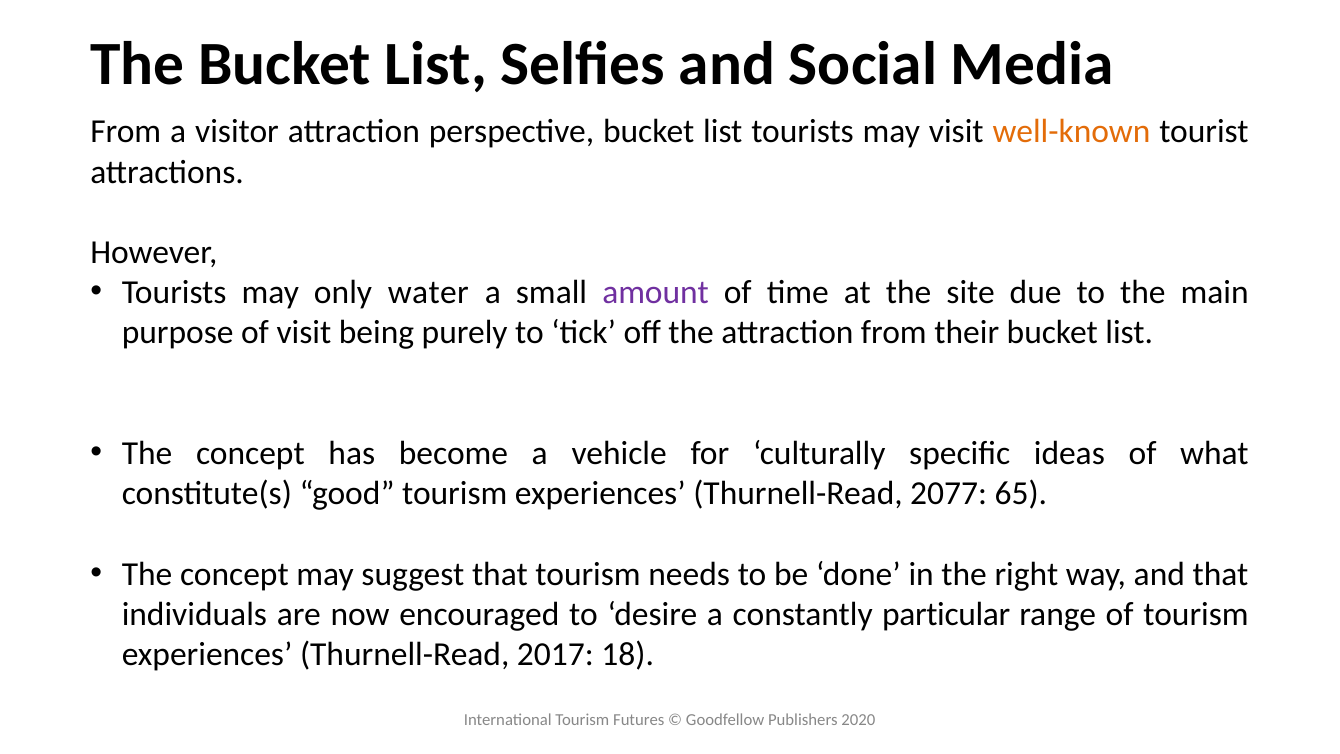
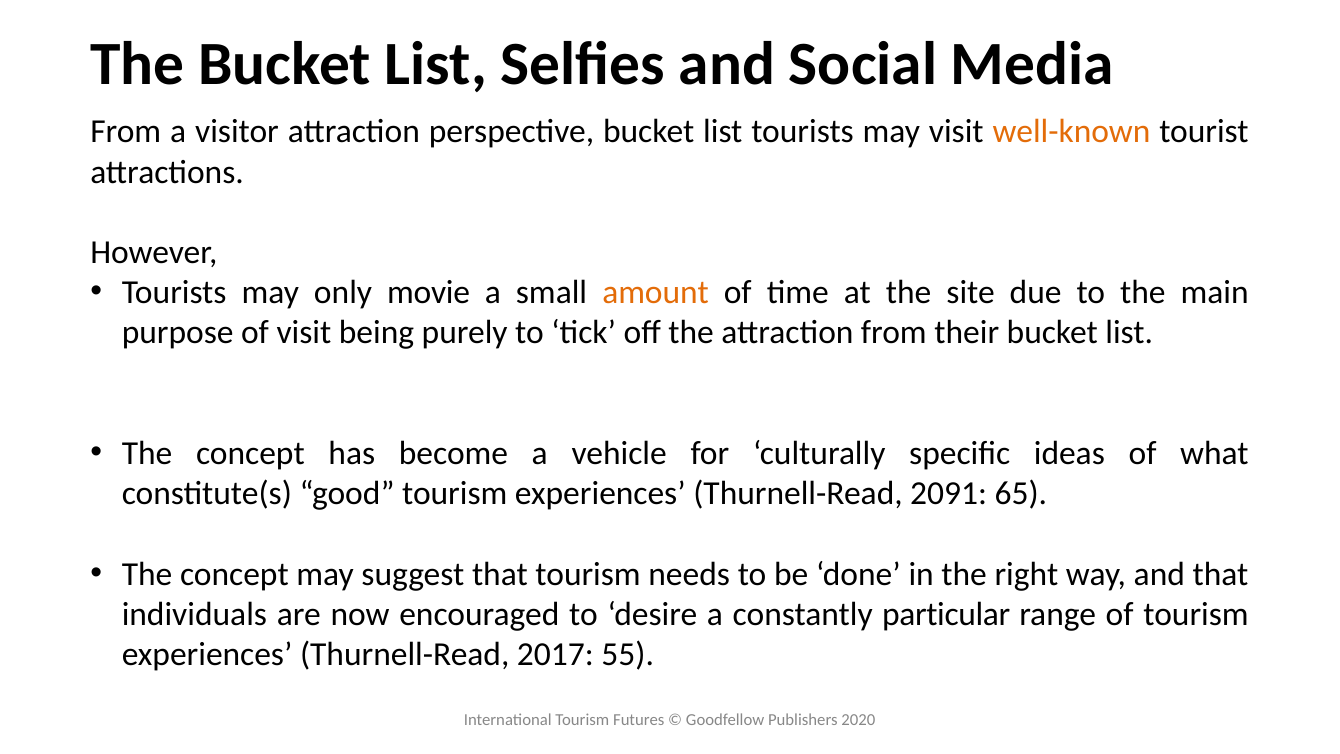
water: water -> movie
amount colour: purple -> orange
2077: 2077 -> 2091
18: 18 -> 55
